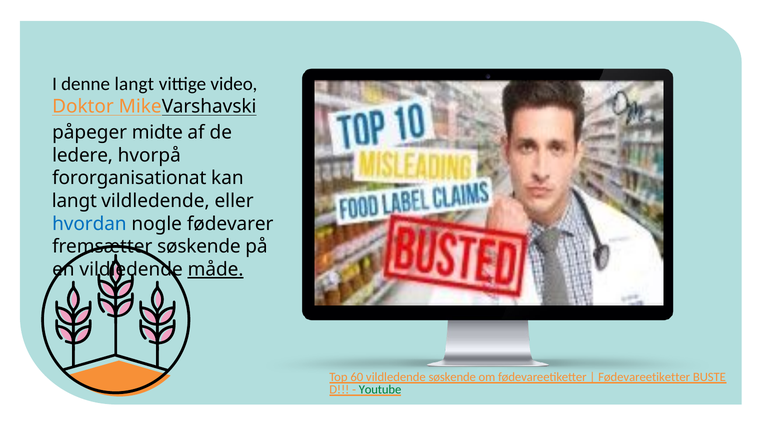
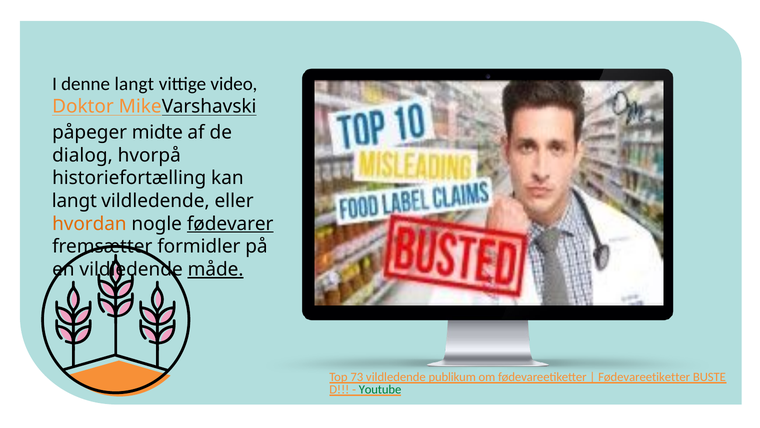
ledere: ledere -> dialog
fororganisationat: fororganisationat -> historiefortælling
hvordan colour: blue -> orange
fødevarer underline: none -> present
fremsætter søskende: søskende -> formidler
60: 60 -> 73
vildledende søskende: søskende -> publikum
